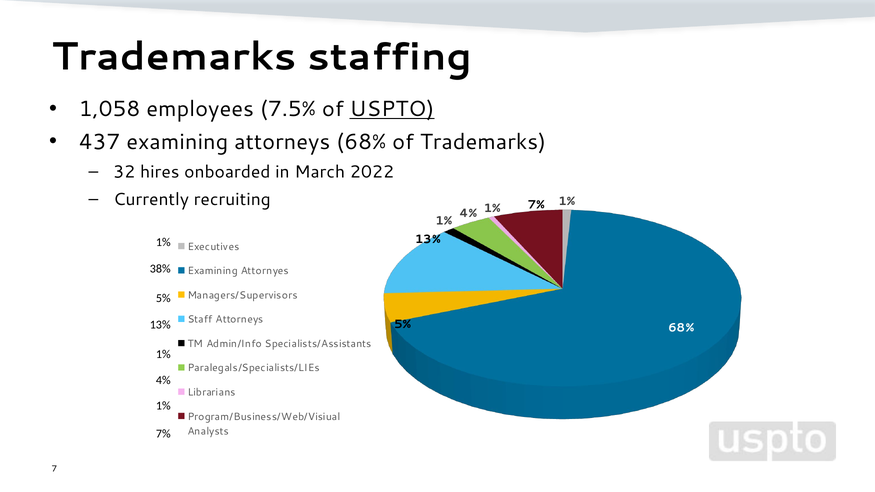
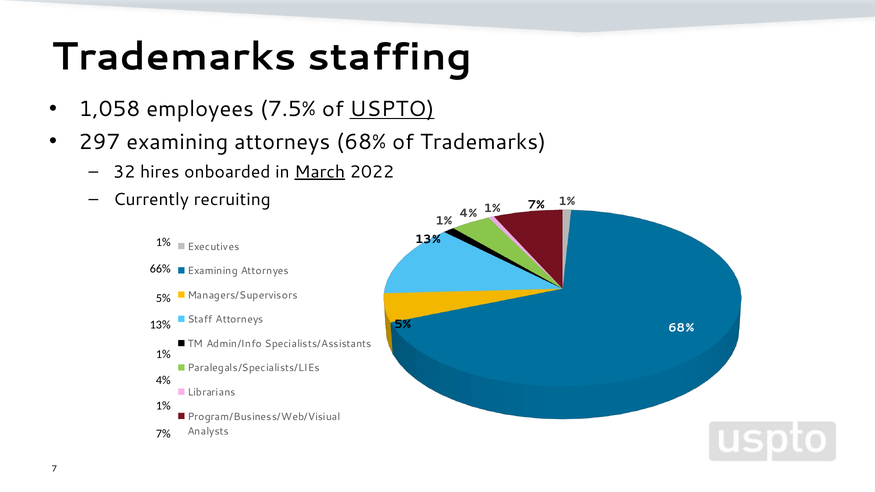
437: 437 -> 297
March underline: none -> present
38%: 38% -> 66%
